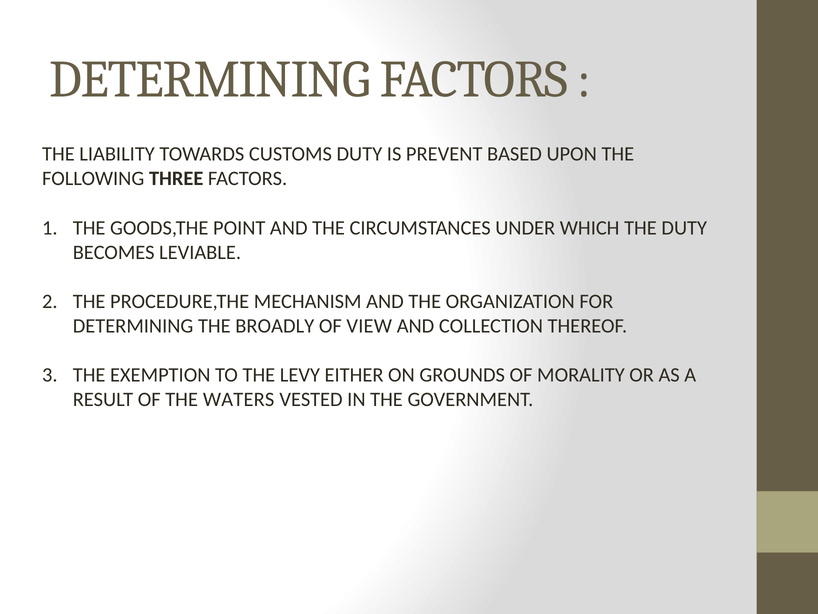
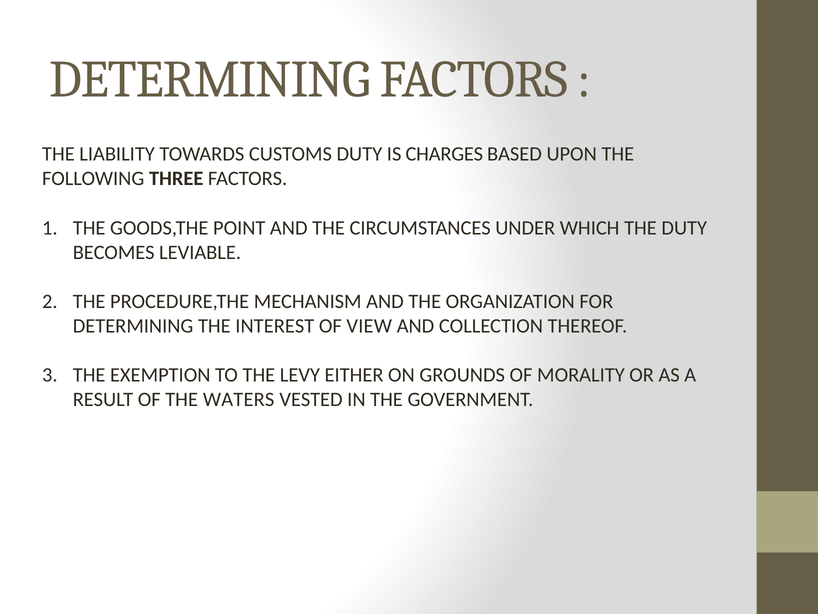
PREVENT: PREVENT -> CHARGES
BROADLY: BROADLY -> INTEREST
